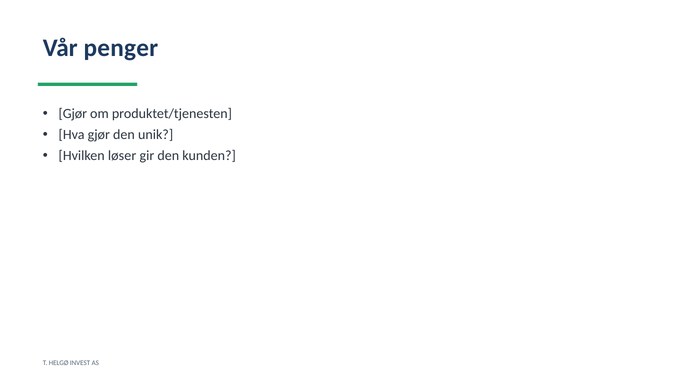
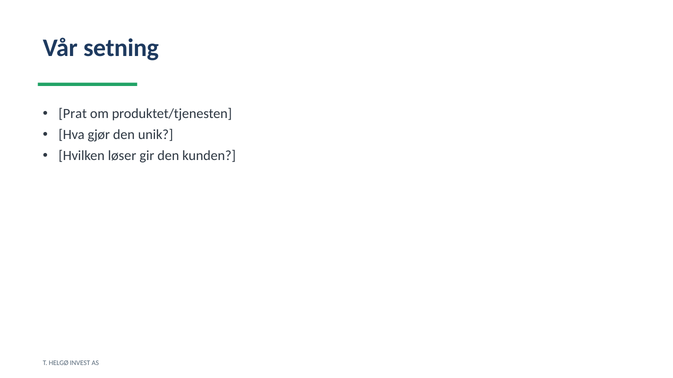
penger: penger -> setning
Gjør at (73, 114): Gjør -> Prat
